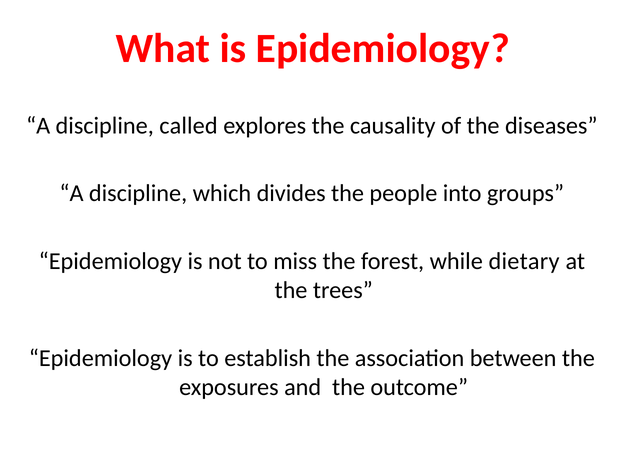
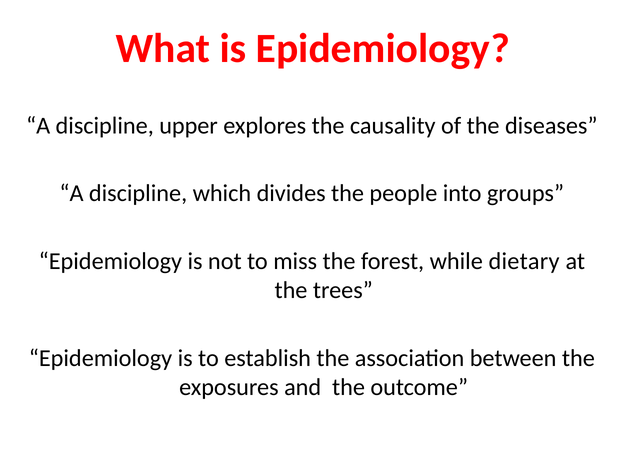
called: called -> upper
